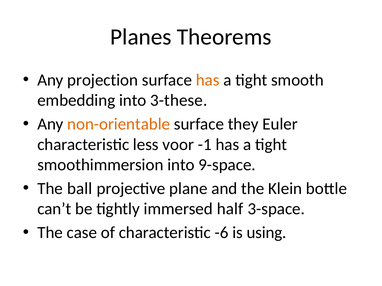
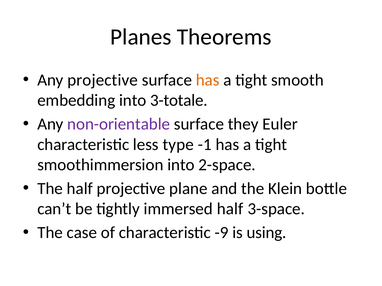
Any projection: projection -> projective
3-these: 3-these -> 3-totale
non-orientable colour: orange -> purple
voor: voor -> type
9-space: 9-space -> 2-space
The ball: ball -> half
-6: -6 -> -9
